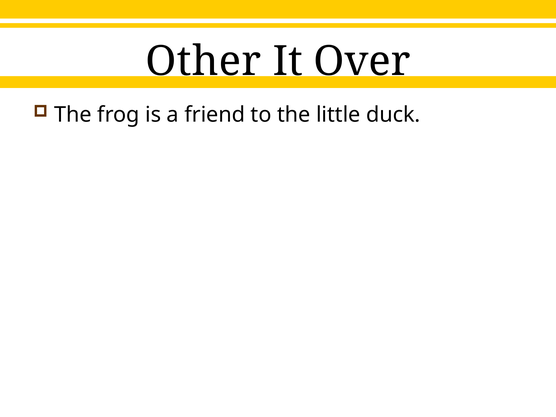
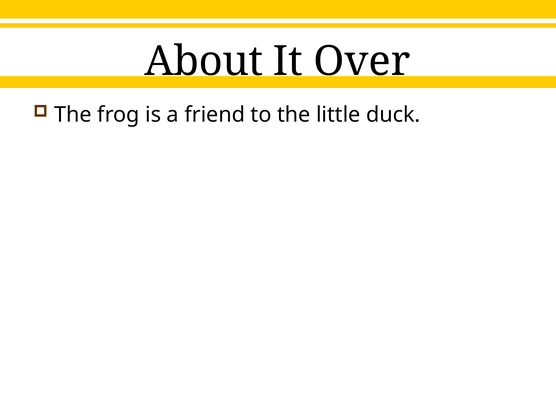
Other: Other -> About
